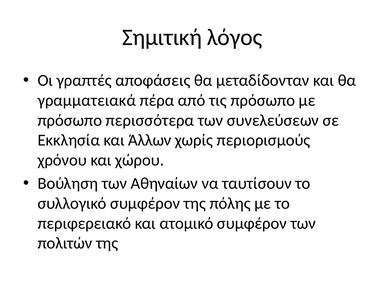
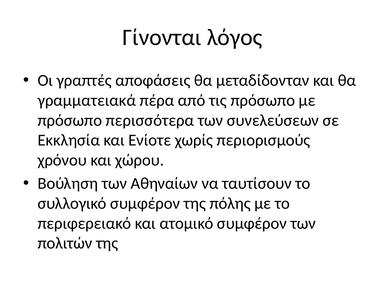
Σημιτική: Σημιτική -> Γίνονται
Άλλων: Άλλων -> Ενίοτε
